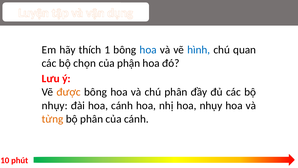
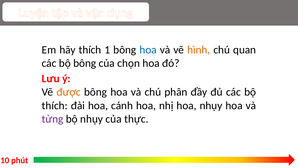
hình colour: blue -> orange
bộ chọn: chọn -> bông
phận: phận -> chọn
nhụy at (55, 105): nhụy -> thích
từng colour: orange -> purple
bộ phân: phân -> nhụy
của cánh: cánh -> thực
